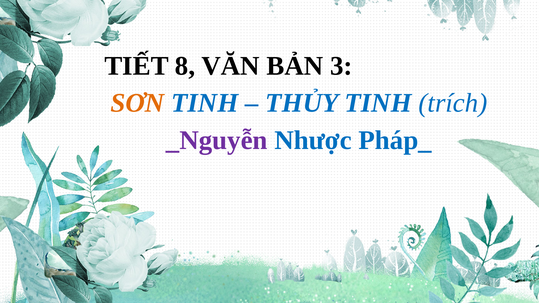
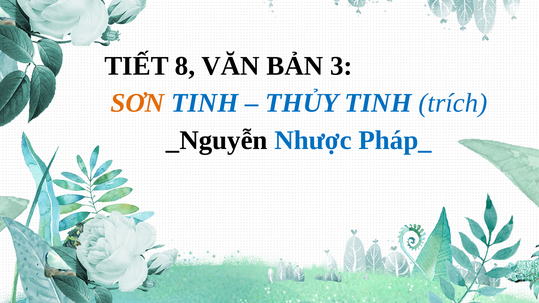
_Nguyễn colour: purple -> black
